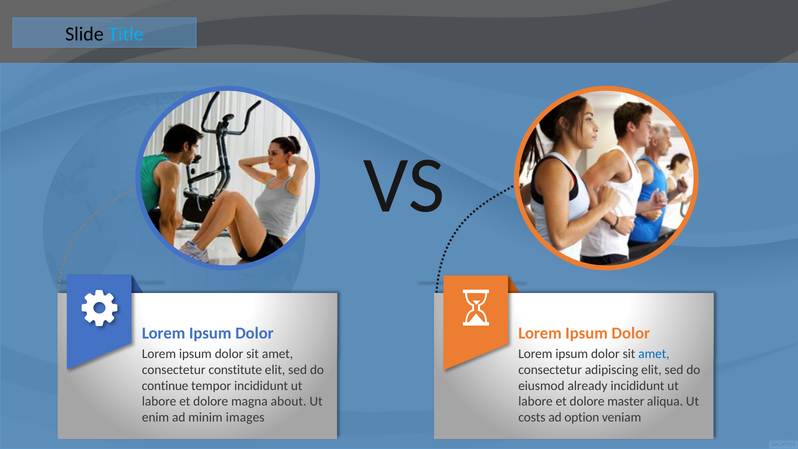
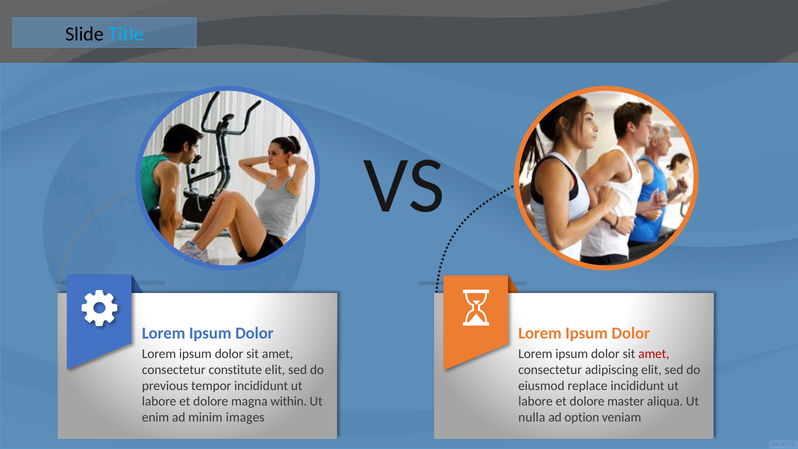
amet at (654, 354) colour: blue -> red
continue: continue -> previous
already: already -> replace
about: about -> within
costs: costs -> nulla
